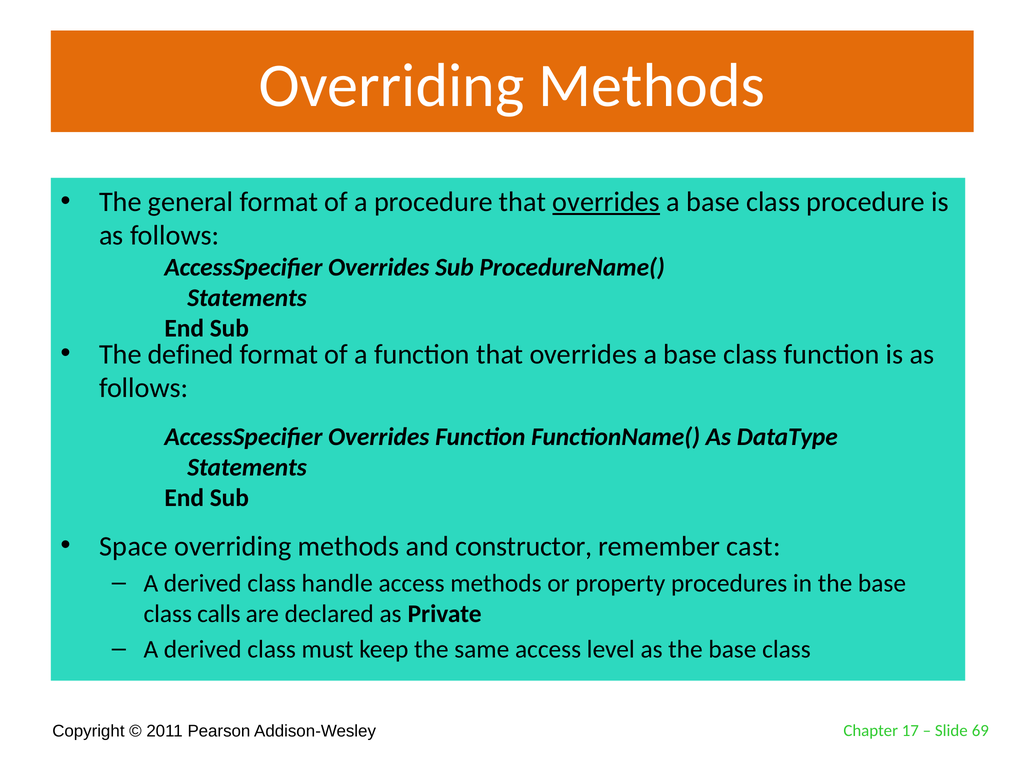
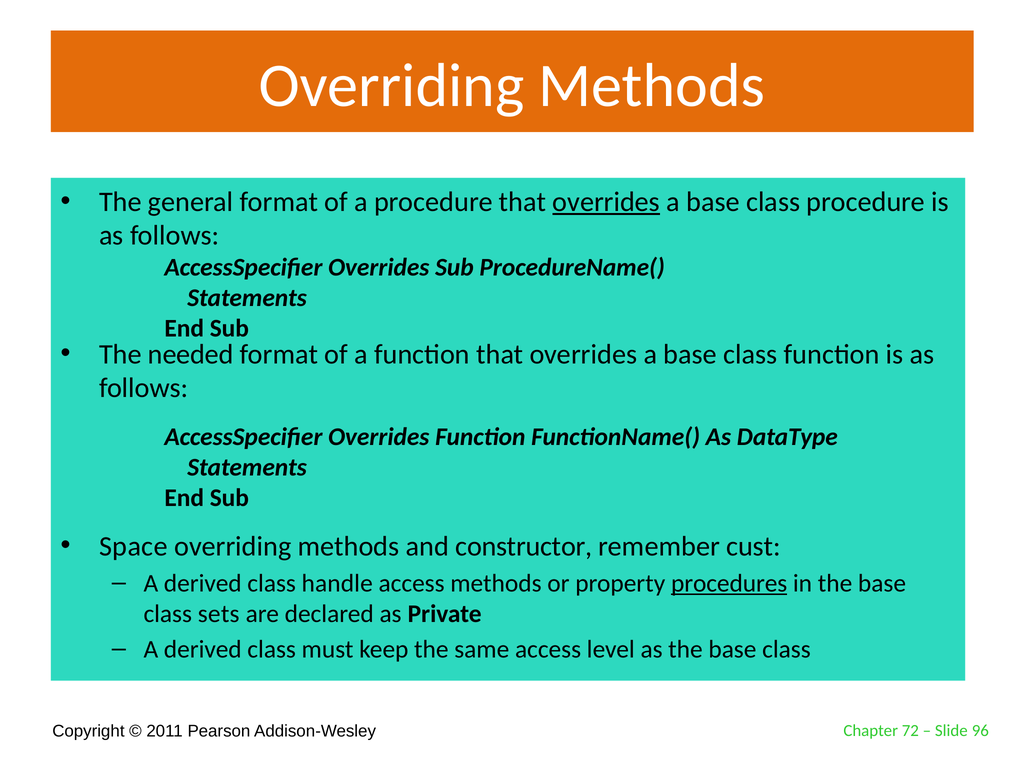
defined: defined -> needed
cast: cast -> cust
procedures underline: none -> present
calls: calls -> sets
17: 17 -> 72
69: 69 -> 96
